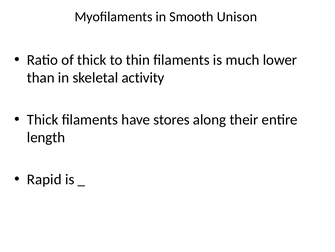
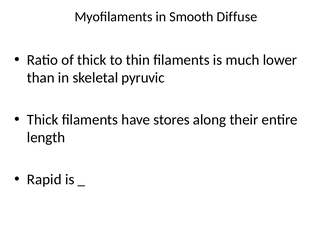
Unison: Unison -> Diffuse
activity: activity -> pyruvic
